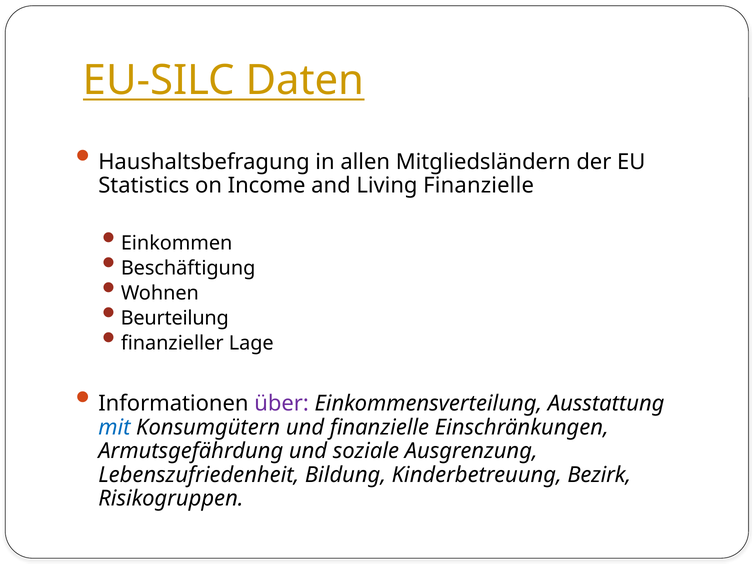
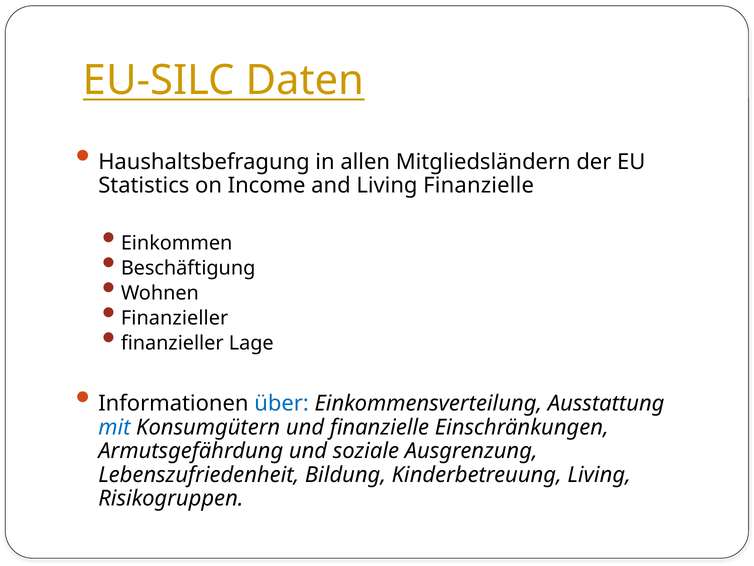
Beurteilung at (175, 318): Beurteilung -> Finanzieller
über colour: purple -> blue
Kinderbetreuung Bezirk: Bezirk -> Living
